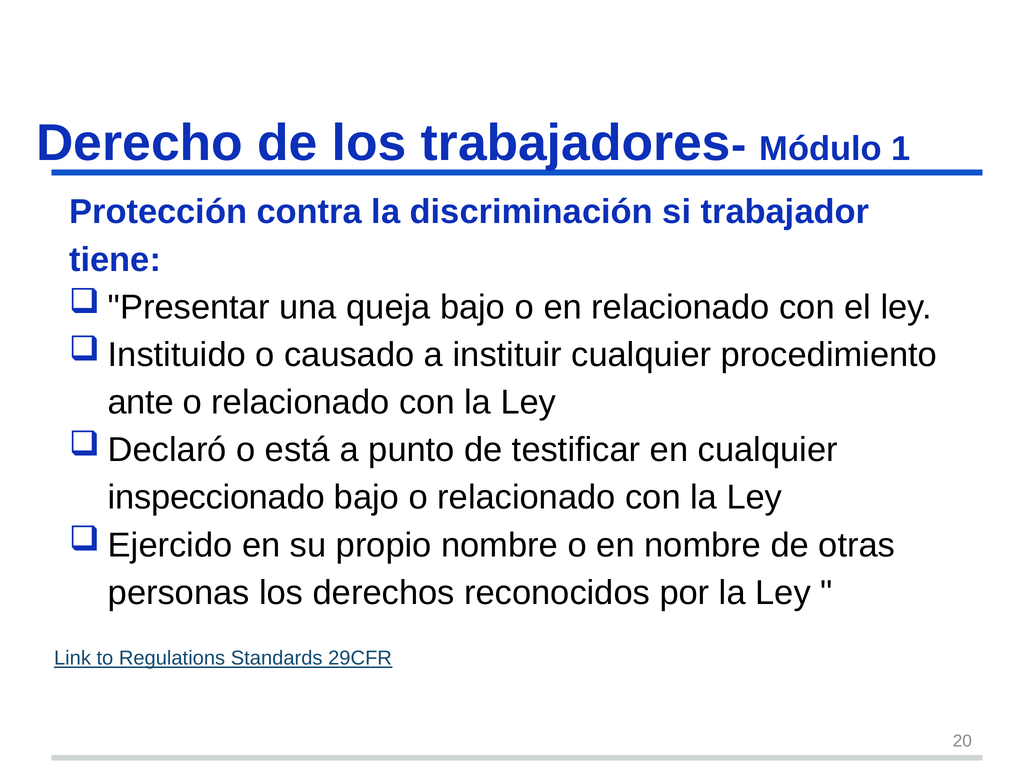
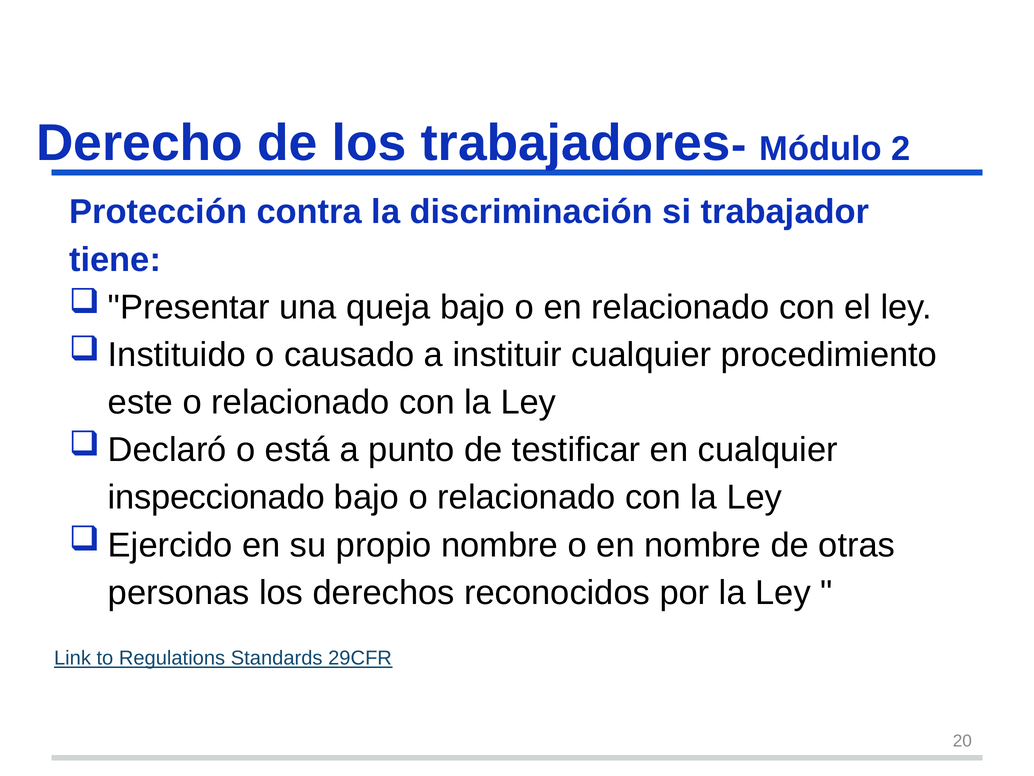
1: 1 -> 2
ante: ante -> este
